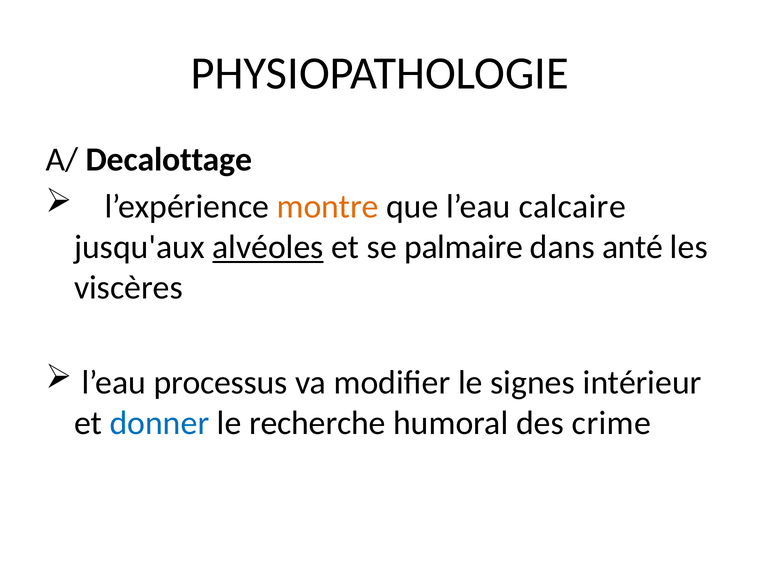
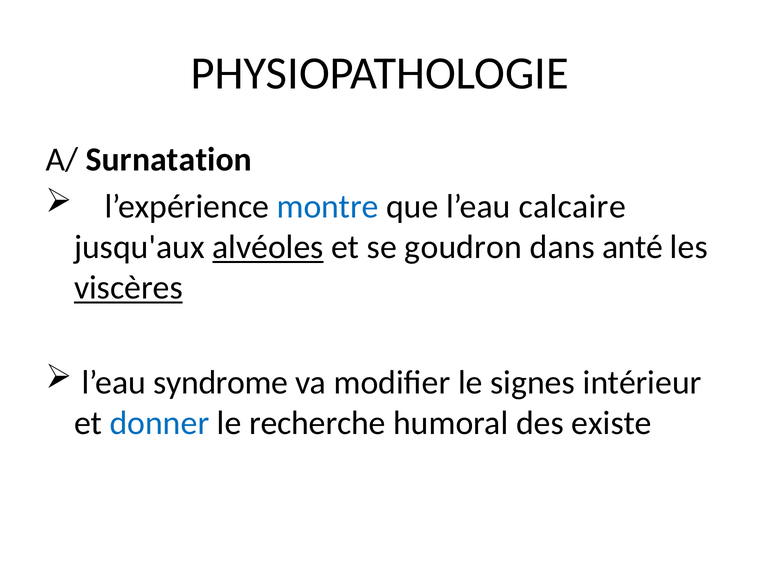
Decalottage: Decalottage -> Surnatation
montre colour: orange -> blue
palmaire: palmaire -> goudron
viscères underline: none -> present
processus: processus -> syndrome
crime: crime -> existe
